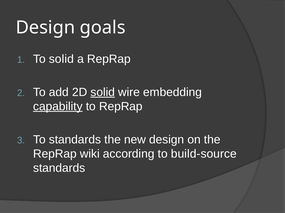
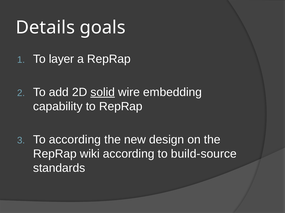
Design at (45, 28): Design -> Details
To solid: solid -> layer
capability underline: present -> none
To standards: standards -> according
